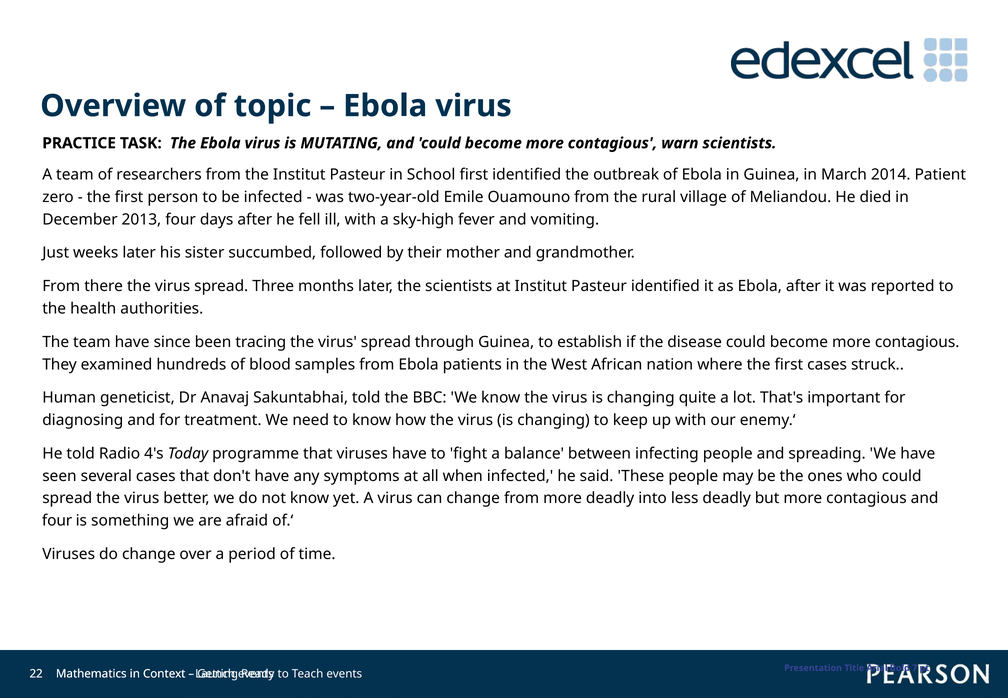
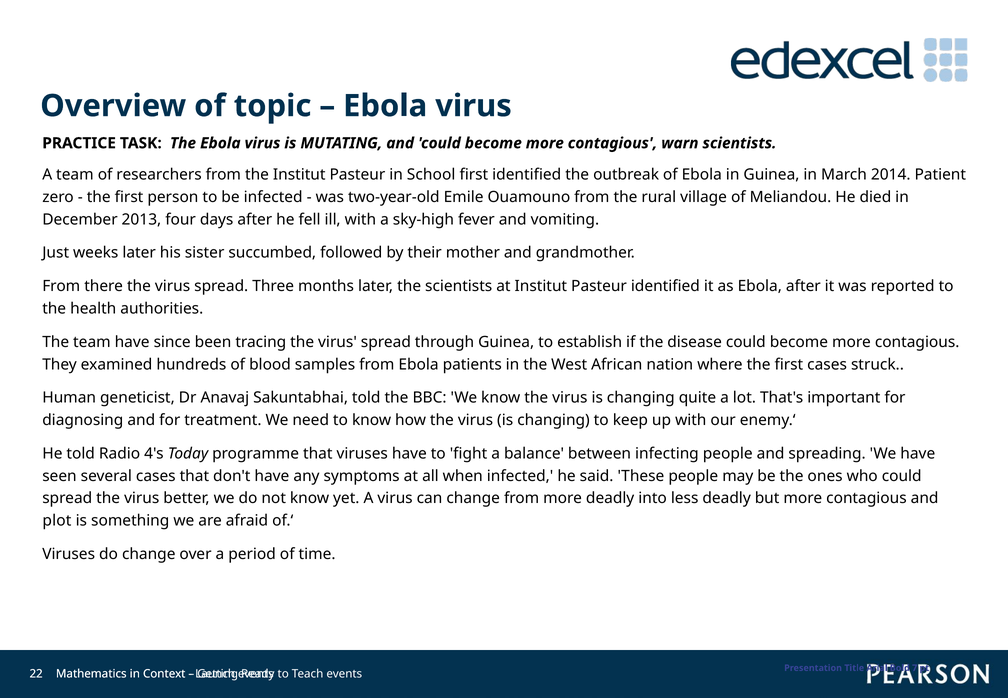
four at (57, 520): four -> plot
